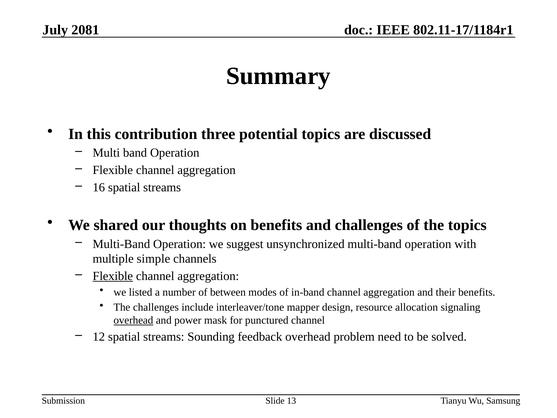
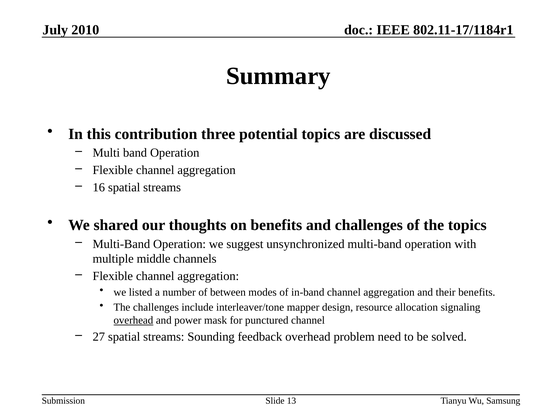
2081: 2081 -> 2010
simple: simple -> middle
Flexible at (113, 276) underline: present -> none
12: 12 -> 27
